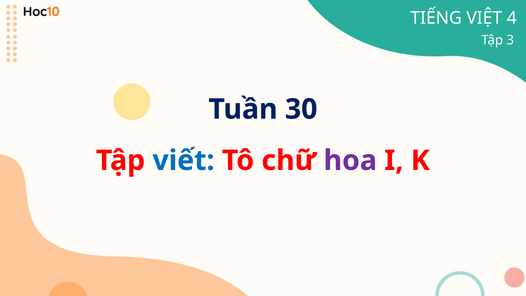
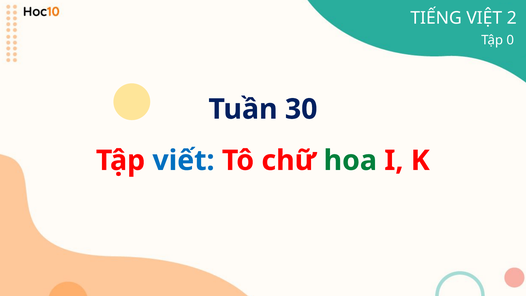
4: 4 -> 2
3: 3 -> 0
hoa colour: purple -> green
